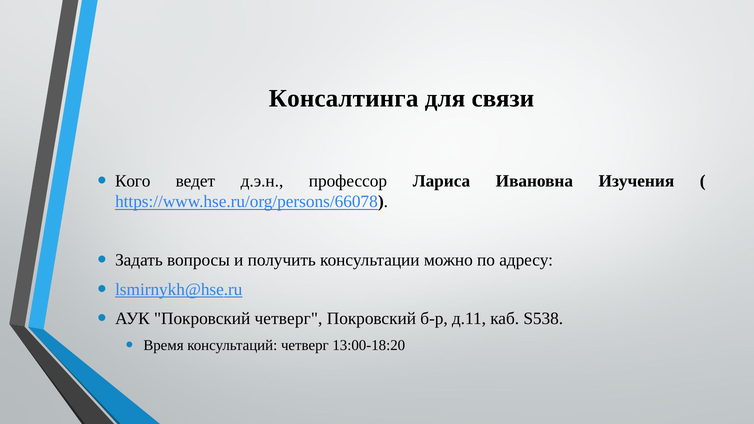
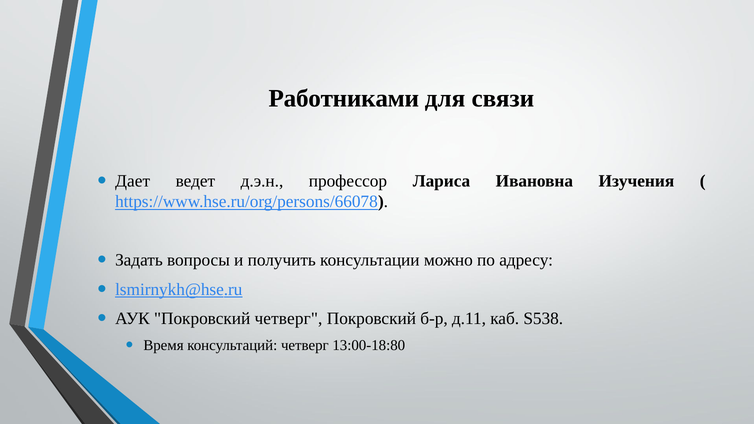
Консалтинга: Консалтинга -> Работниками
Кого: Кого -> Дает
13:00-18:20: 13:00-18:20 -> 13:00-18:80
